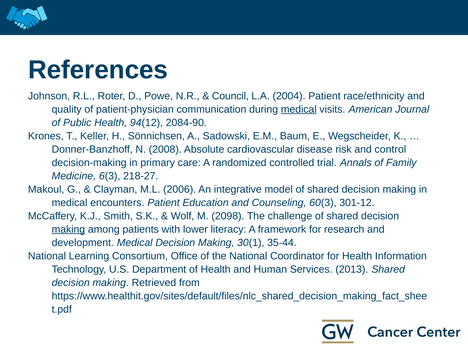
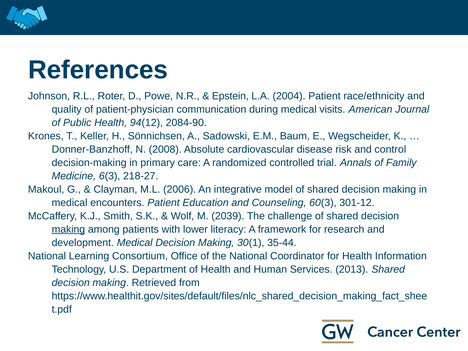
Council: Council -> Epstein
medical at (299, 109) underline: present -> none
2098: 2098 -> 2039
